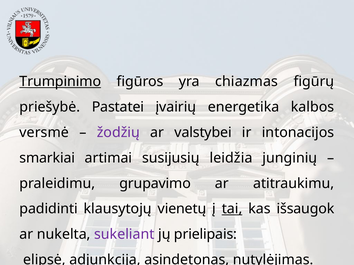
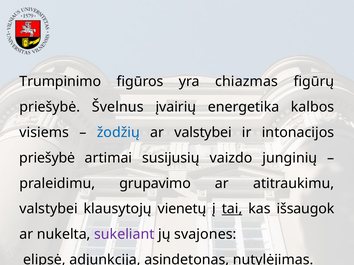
Trumpinimo underline: present -> none
Pastatei: Pastatei -> Švelnus
versmė: versmė -> visiems
žodžių colour: purple -> blue
smarkiai at (47, 158): smarkiai -> priešybė
leidžia: leidžia -> vaizdo
padidinti at (49, 209): padidinti -> valstybei
prielipais: prielipais -> svajones
